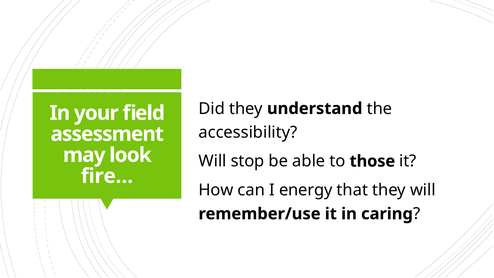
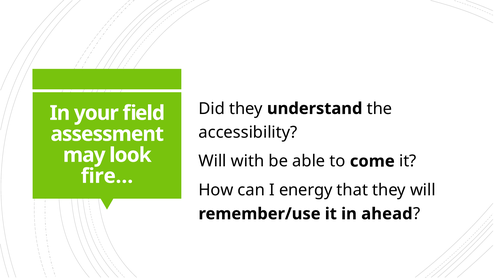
stop: stop -> with
those: those -> come
caring: caring -> ahead
